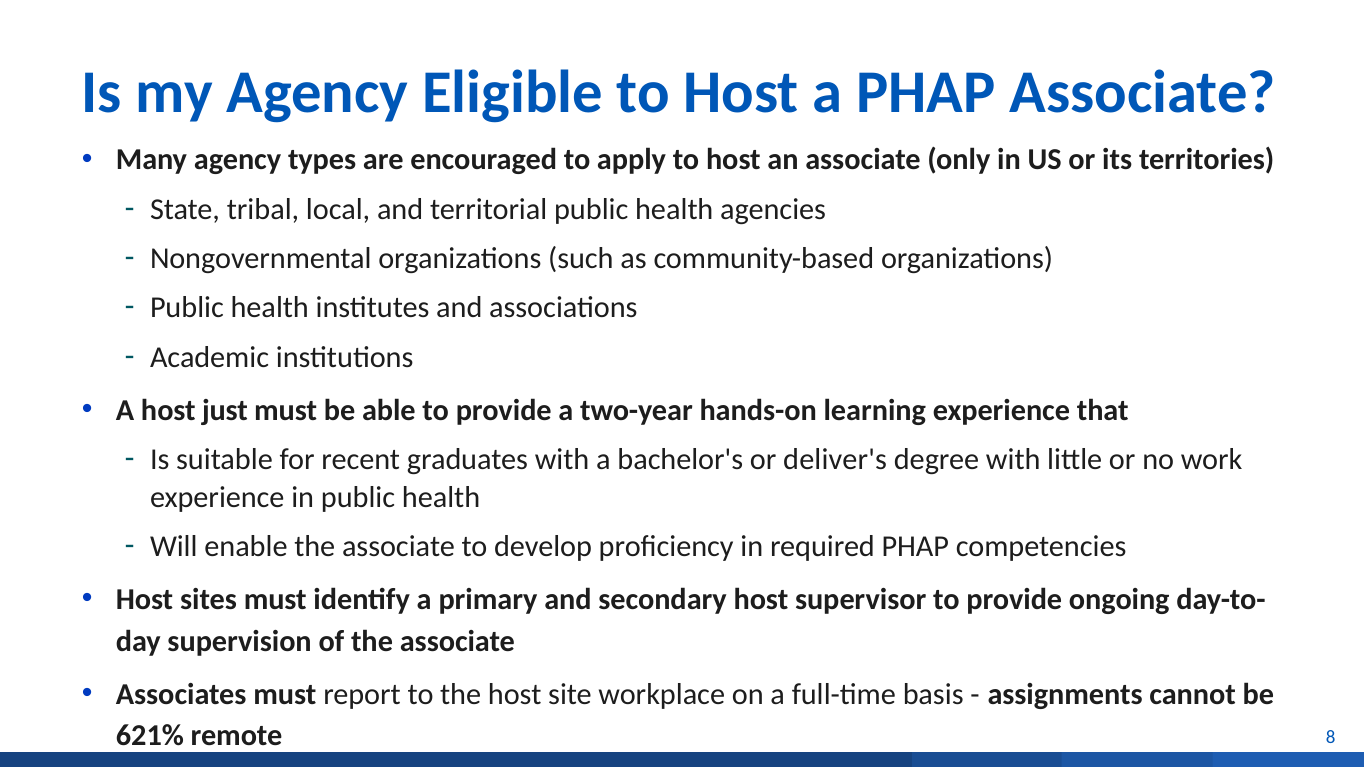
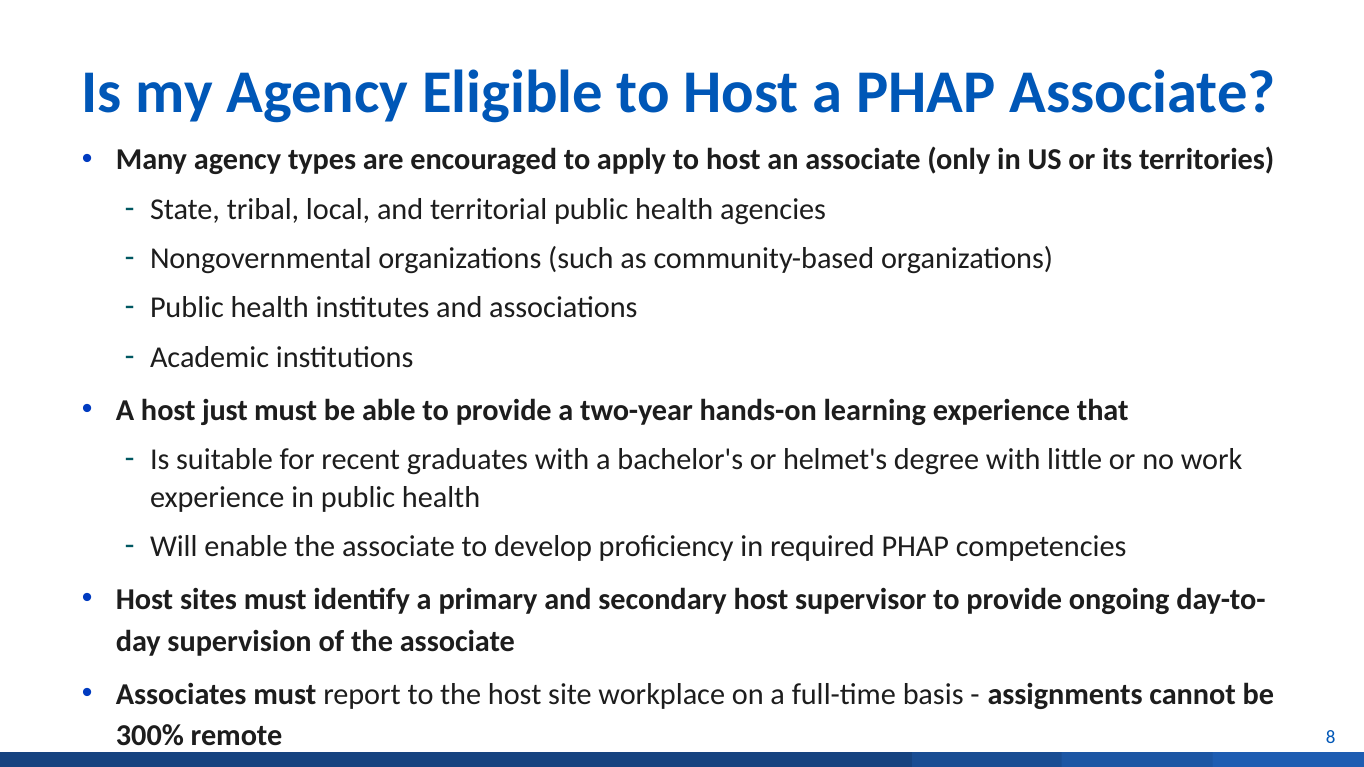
deliver's: deliver's -> helmet's
621%: 621% -> 300%
